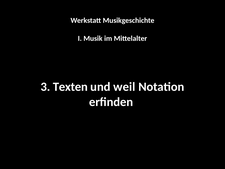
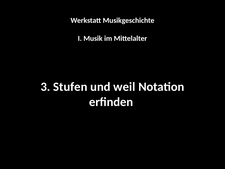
Texten: Texten -> Stufen
